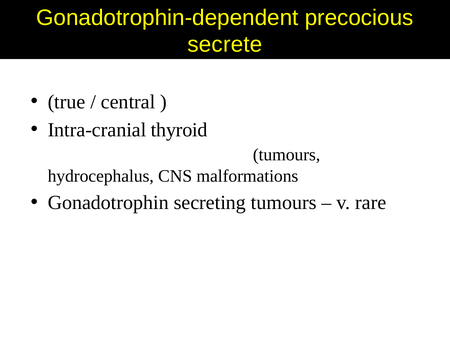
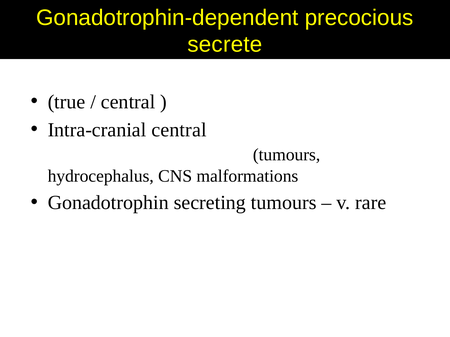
Intra-cranial thyroid: thyroid -> central
